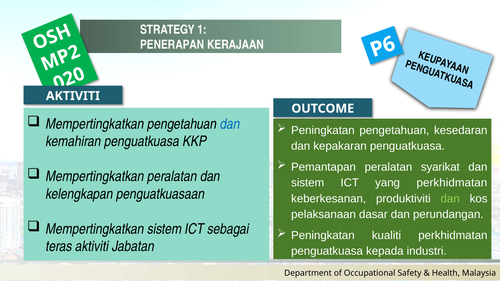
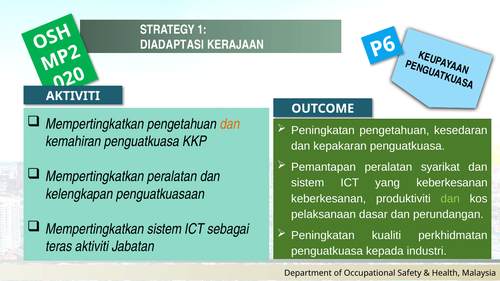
PENERAPAN: PENERAPAN -> DIADAPTASI
dan at (230, 124) colour: blue -> orange
yang perkhidmatan: perkhidmatan -> keberkesanan
